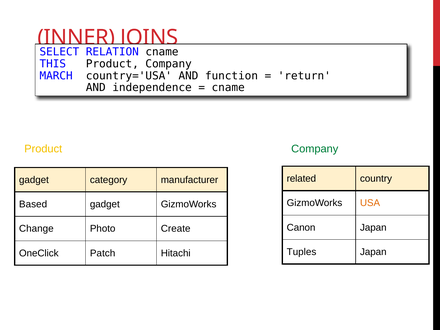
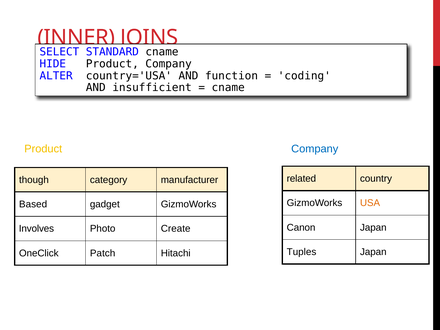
RELATION: RELATION -> STANDARD
THIS: THIS -> HIDE
MARCH: MARCH -> ALTER
return: return -> coding
independence: independence -> insufficient
Company at (315, 149) colour: green -> blue
gadget at (34, 180): gadget -> though
Change: Change -> Involves
